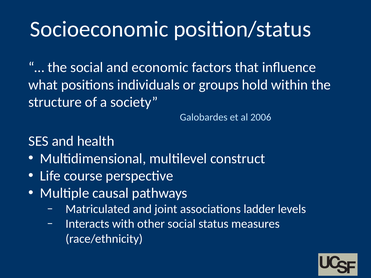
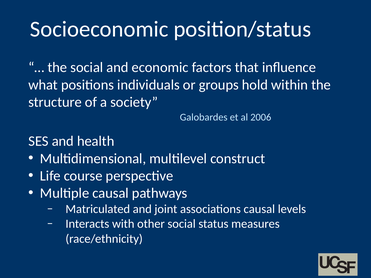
associations ladder: ladder -> causal
